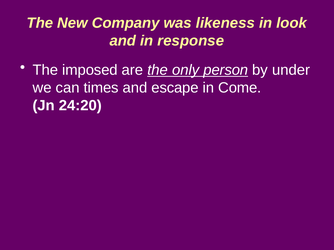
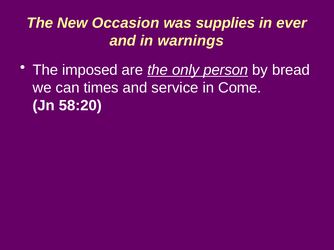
Company: Company -> Occasion
likeness: likeness -> supplies
look: look -> ever
response: response -> warnings
under: under -> bread
escape: escape -> service
24:20: 24:20 -> 58:20
